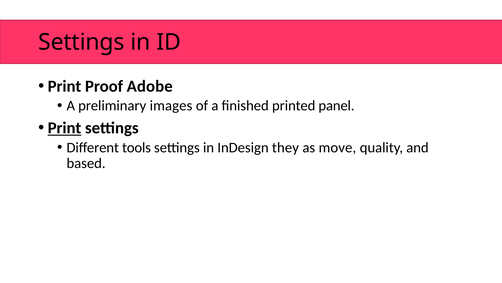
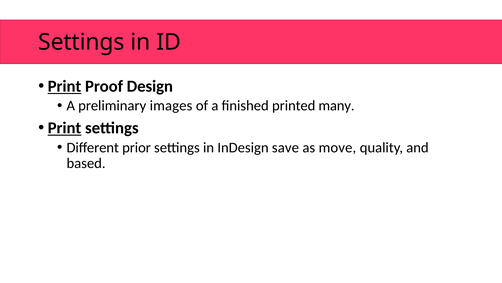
Print at (64, 86) underline: none -> present
Adobe: Adobe -> Design
panel: panel -> many
tools: tools -> prior
they: they -> save
